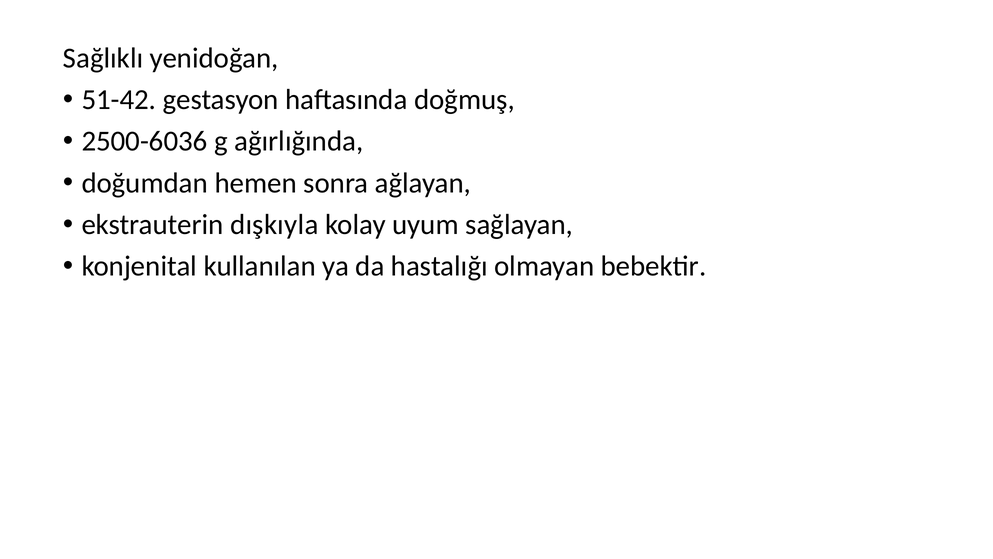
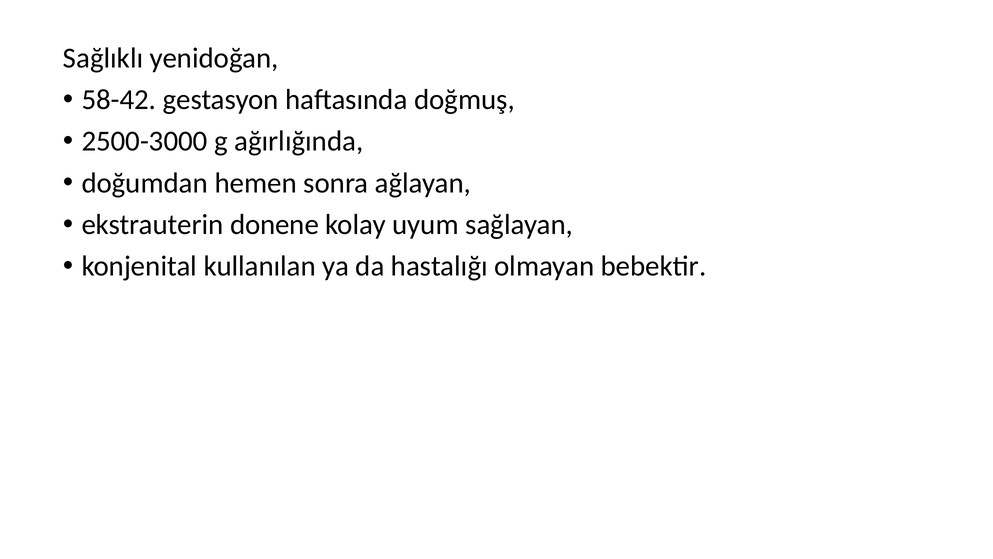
51-42: 51-42 -> 58-42
2500-6036: 2500-6036 -> 2500-3000
dışkıyla: dışkıyla -> donene
